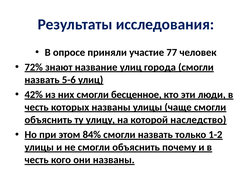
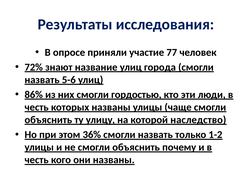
42%: 42% -> 86%
бесценное: бесценное -> гордостью
84%: 84% -> 36%
